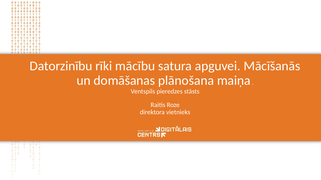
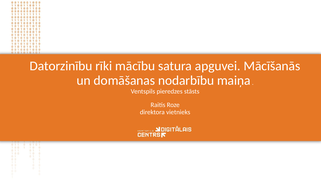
plānošana: plānošana -> nodarbību
